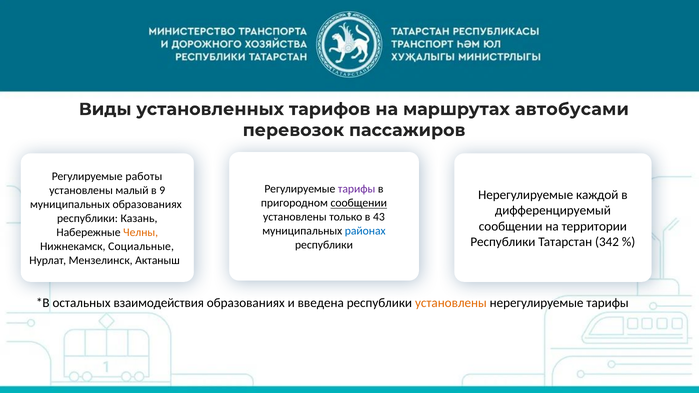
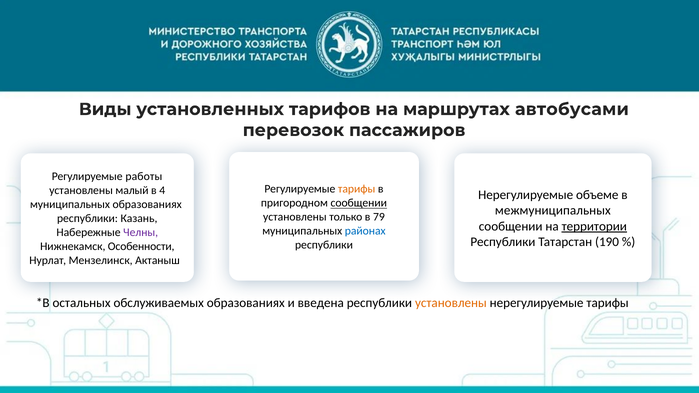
тарифы at (357, 189) colour: purple -> orange
9: 9 -> 4
каждой: каждой -> объеме
дифференцируемый: дифференцируемый -> межмуниципальных
43: 43 -> 79
территории underline: none -> present
Челны colour: orange -> purple
342: 342 -> 190
Социальные: Социальные -> Особенности
взаимодействия: взаимодействия -> обслуживаемых
